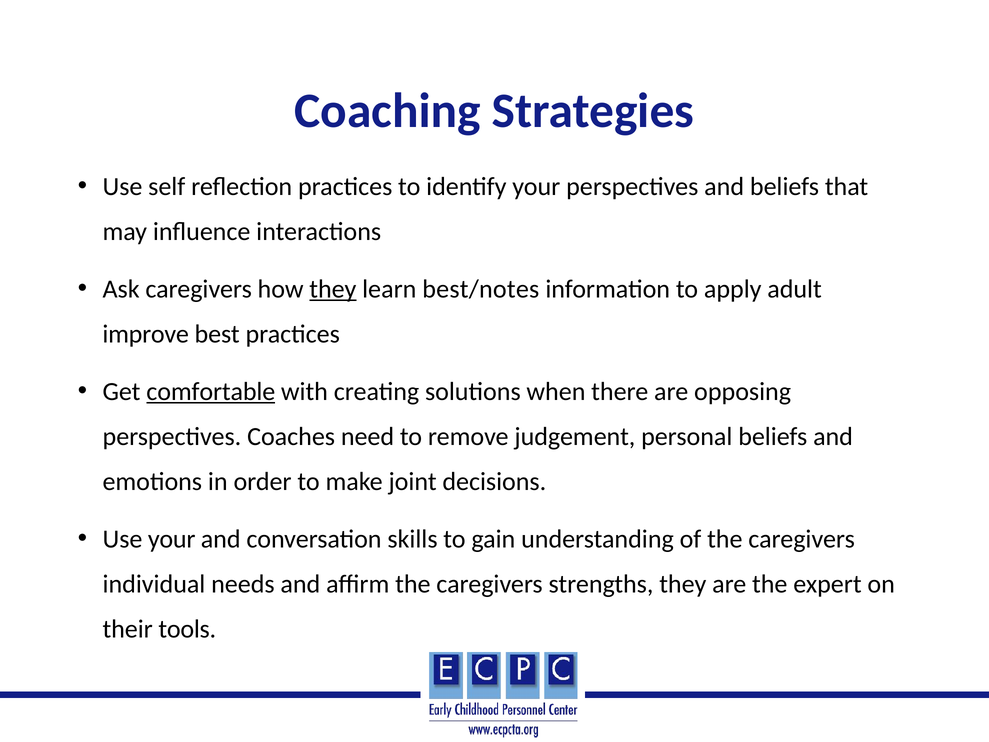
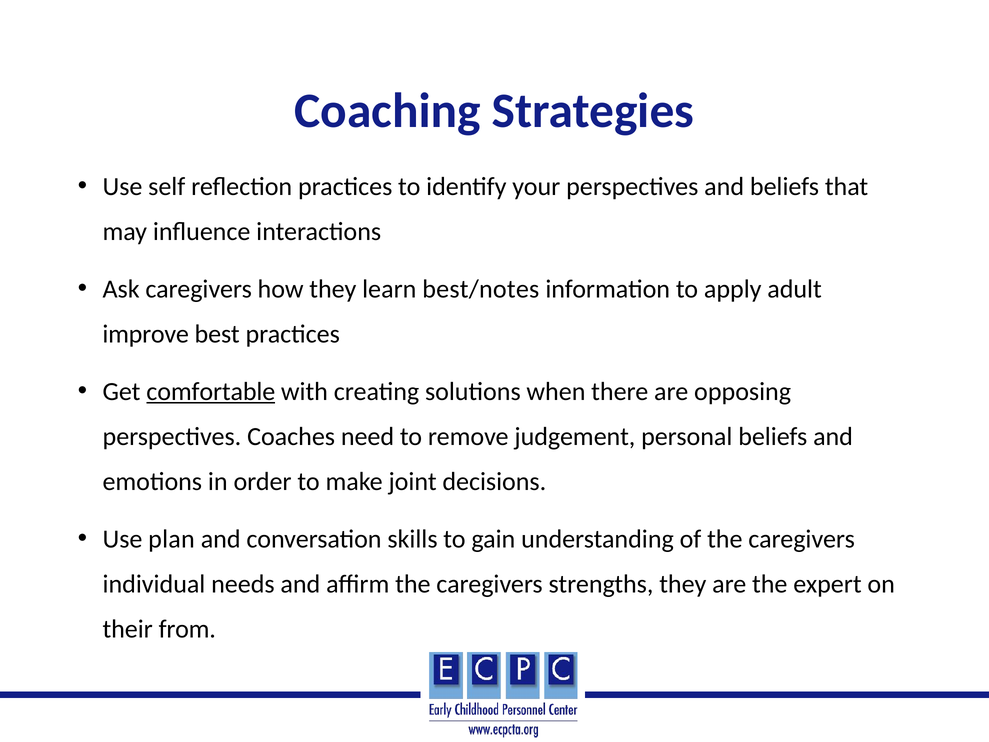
they at (333, 289) underline: present -> none
Use your: your -> plan
tools: tools -> from
